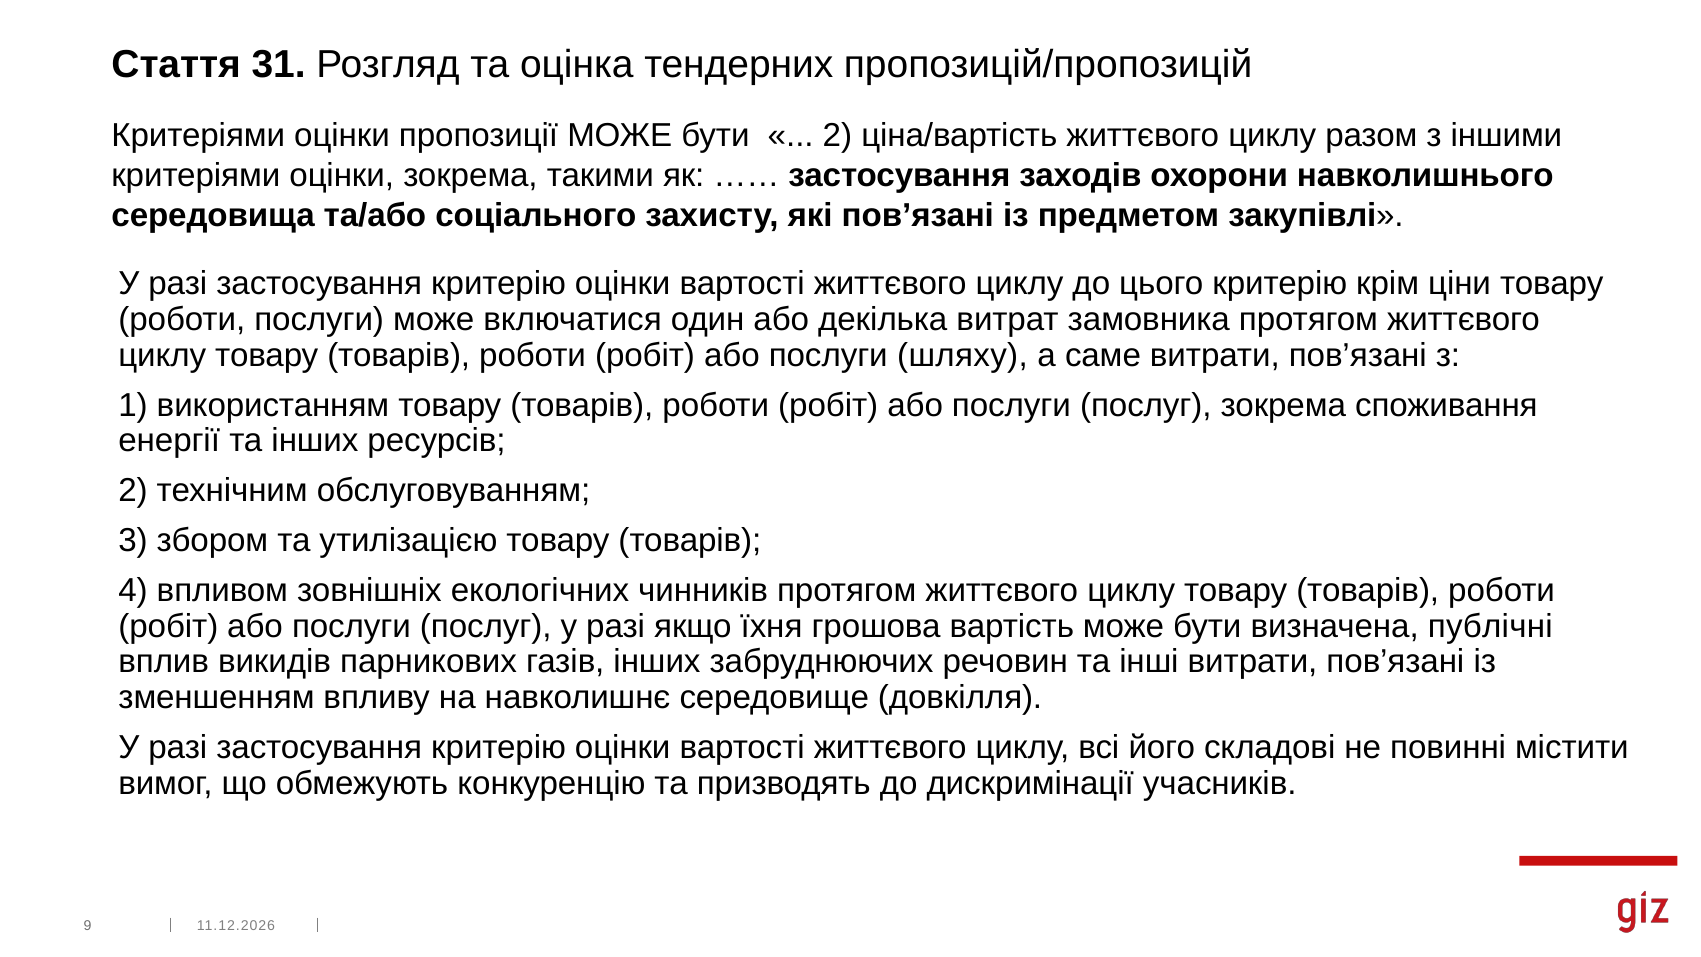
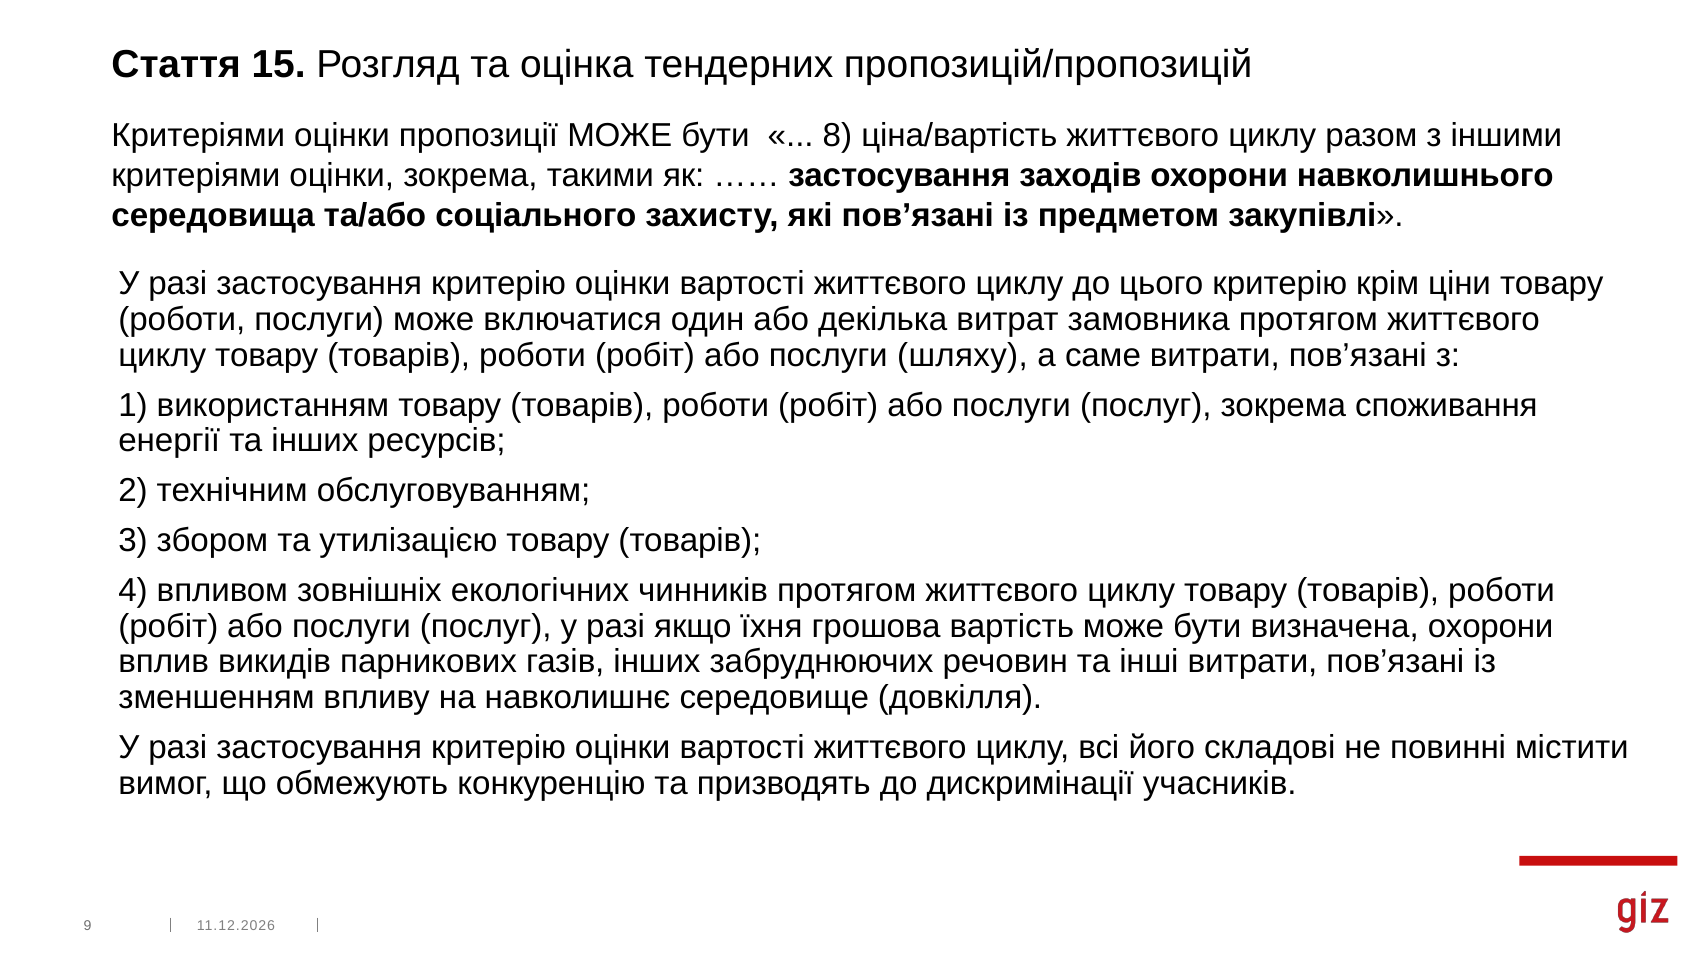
31: 31 -> 15
2 at (837, 136): 2 -> 8
визначена публічні: публічні -> охорони
